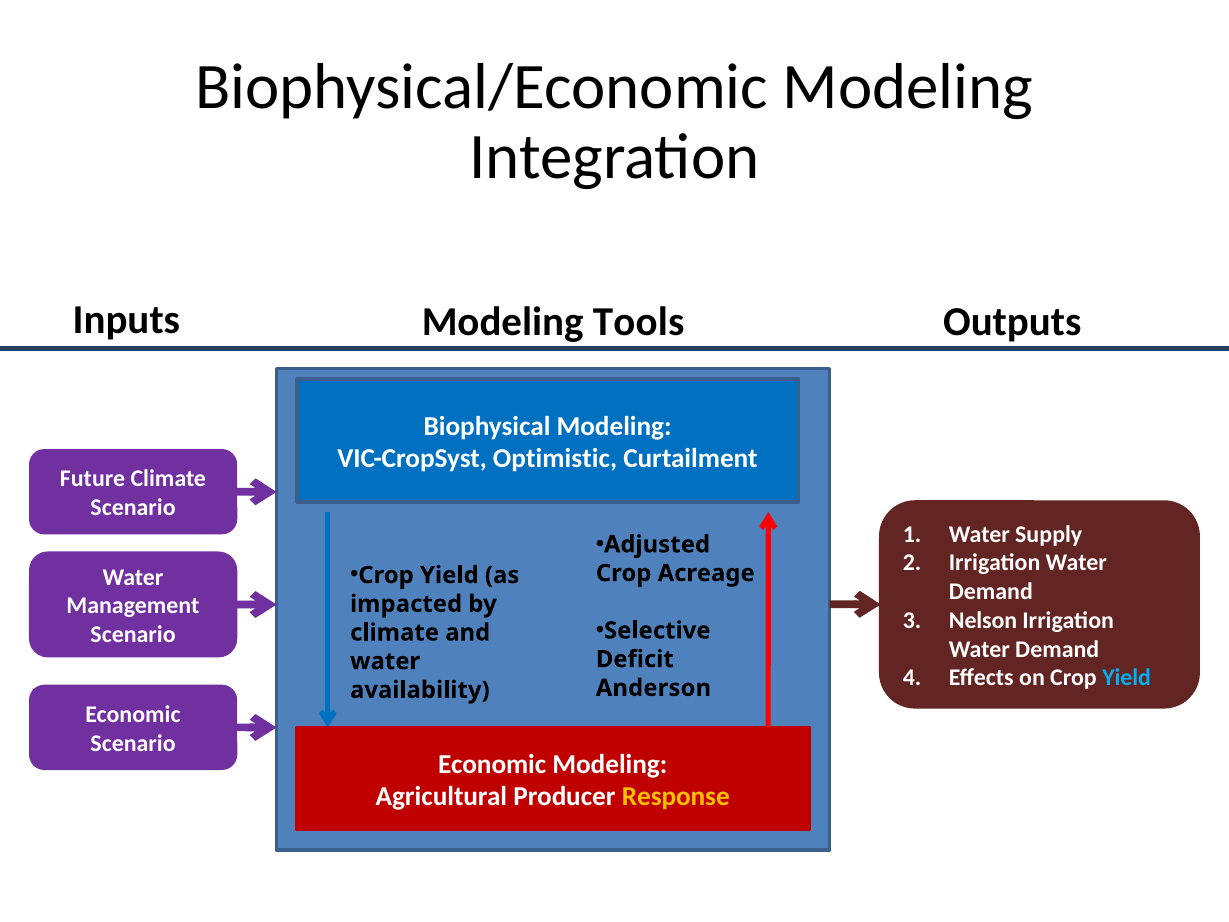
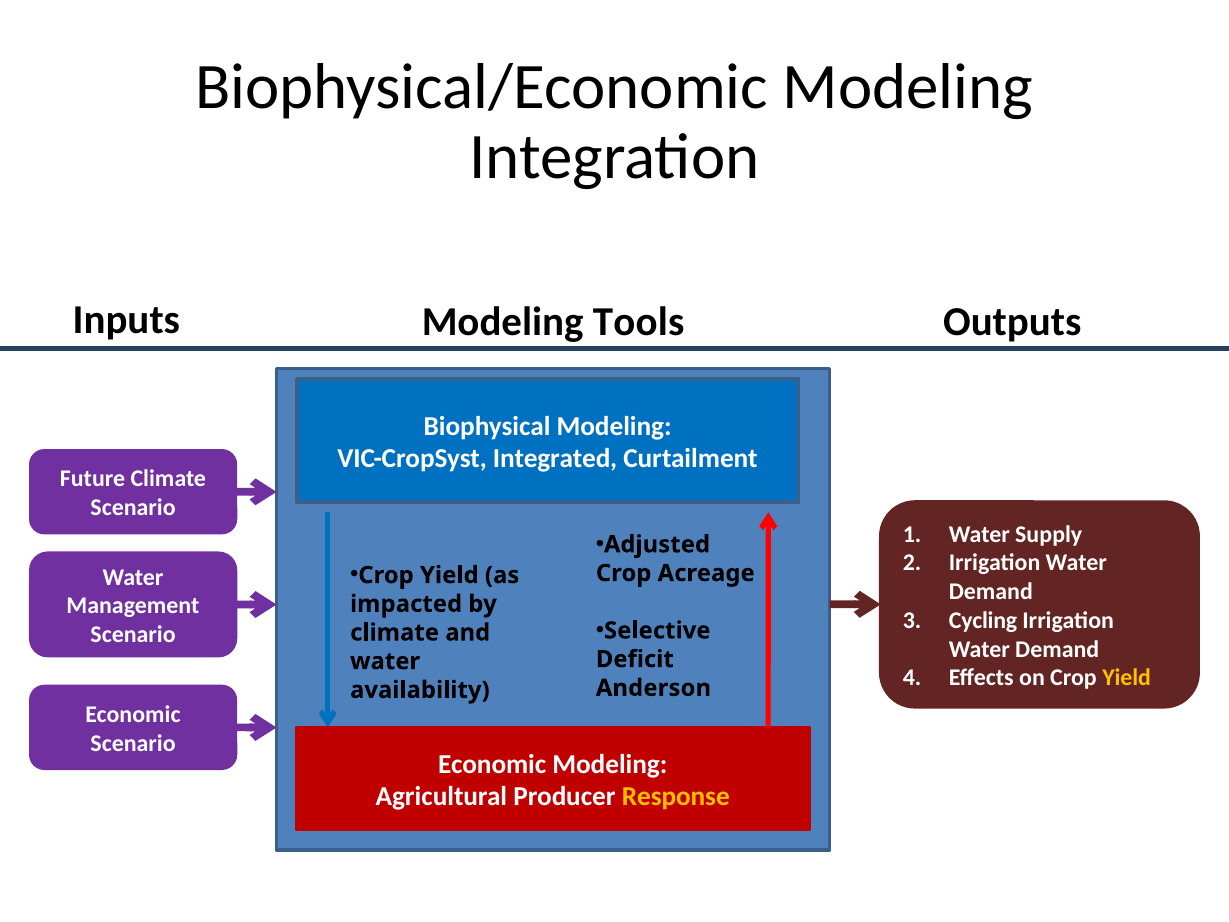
Optimistic: Optimistic -> Integrated
Nelson: Nelson -> Cycling
Yield at (1127, 678) colour: light blue -> yellow
